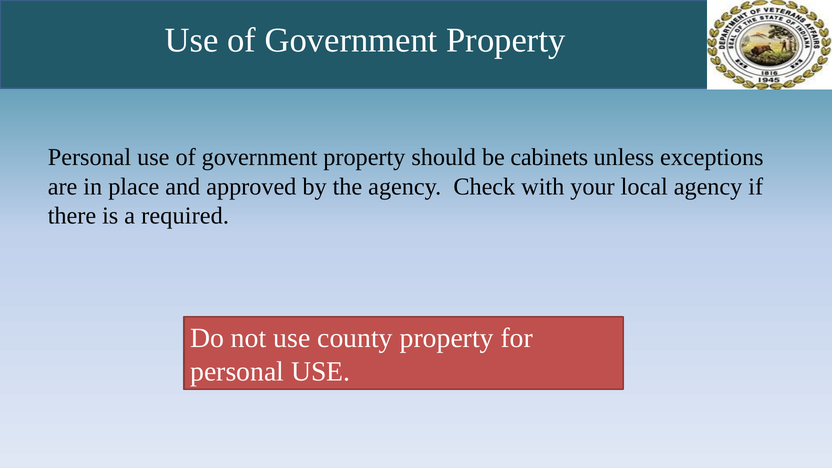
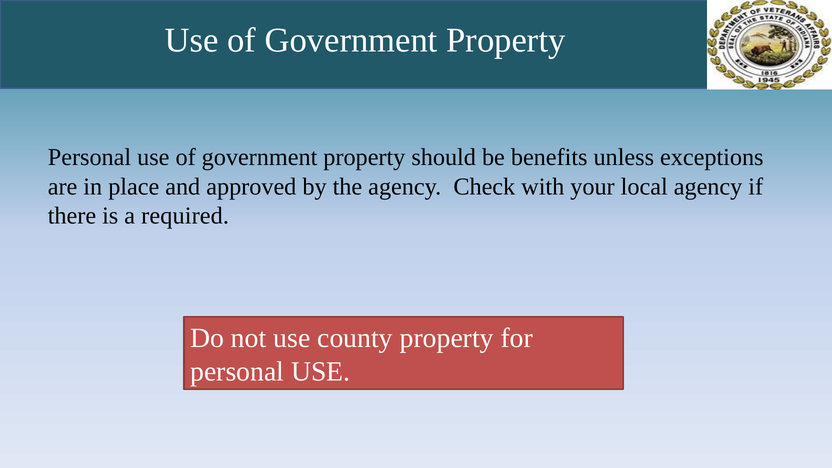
cabinets: cabinets -> benefits
